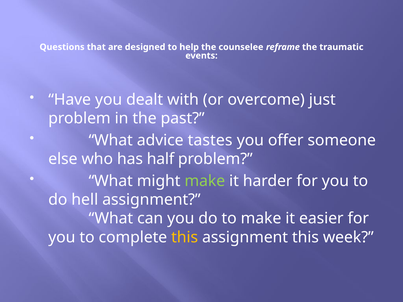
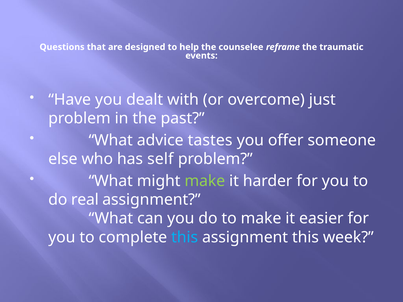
half: half -> self
hell: hell -> real
this at (185, 237) colour: yellow -> light blue
